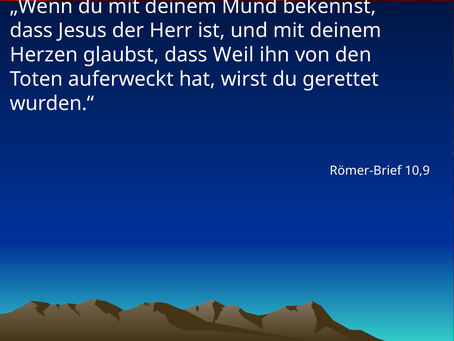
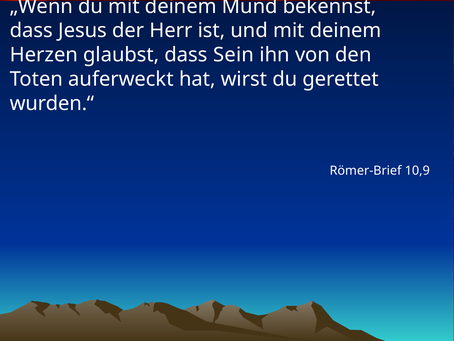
Weil: Weil -> Sein
